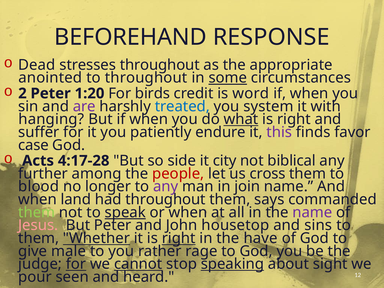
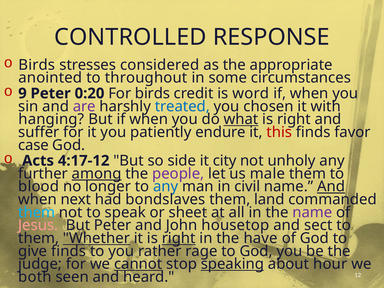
BEFOREHAND: BEFOREHAND -> CONTROLLED
Dead at (37, 65): Dead -> Birds
stresses throughout: throughout -> considered
some underline: present -> none
2: 2 -> 9
1:20: 1:20 -> 0:20
system: system -> chosen
this colour: purple -> red
4:17-28: 4:17-28 -> 4:17-12
biblical: biblical -> unholy
among underline: none -> present
people colour: red -> purple
cross: cross -> male
any at (166, 187) colour: purple -> blue
join: join -> civil
And at (331, 187) underline: none -> present
land: land -> next
had throughout: throughout -> bondslaves
says: says -> land
them at (37, 212) colour: light green -> light blue
speak underline: present -> none
or when: when -> sheet
sins: sins -> sect
give male: male -> finds
for at (76, 264) underline: present -> none
sight: sight -> hour
pour: pour -> both
